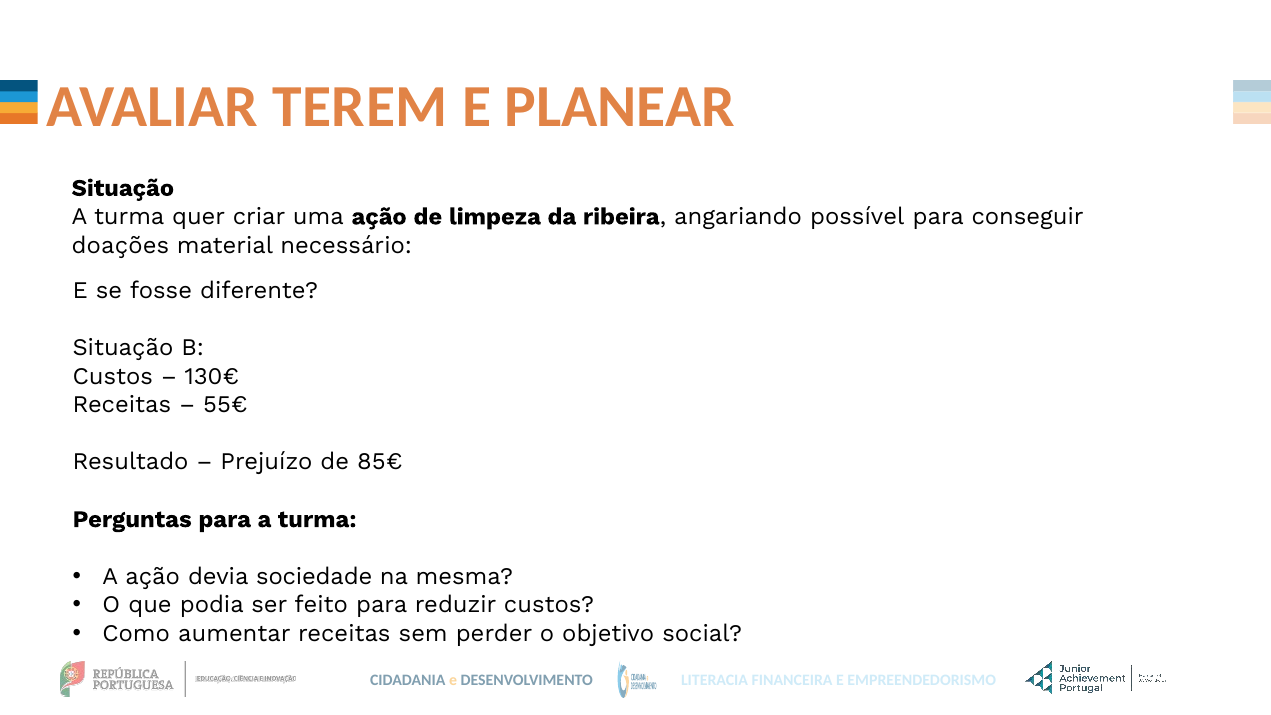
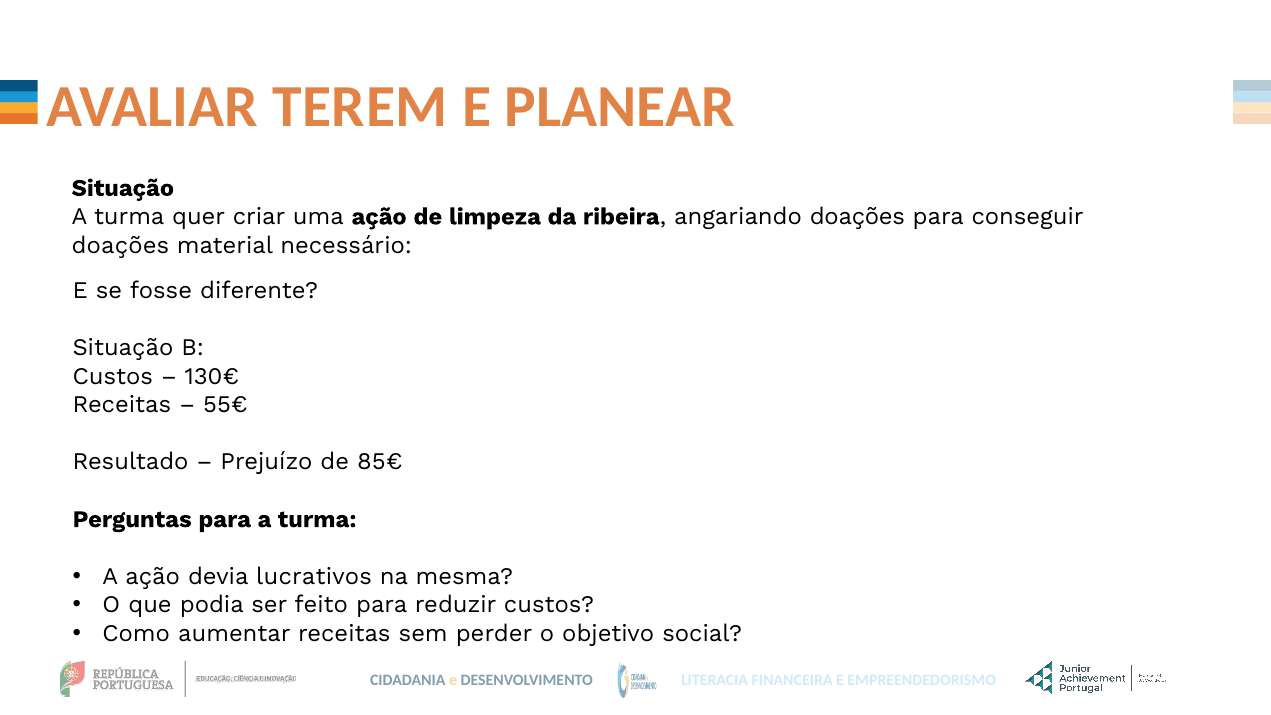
angariando possível: possível -> doações
sociedade: sociedade -> lucrativos
